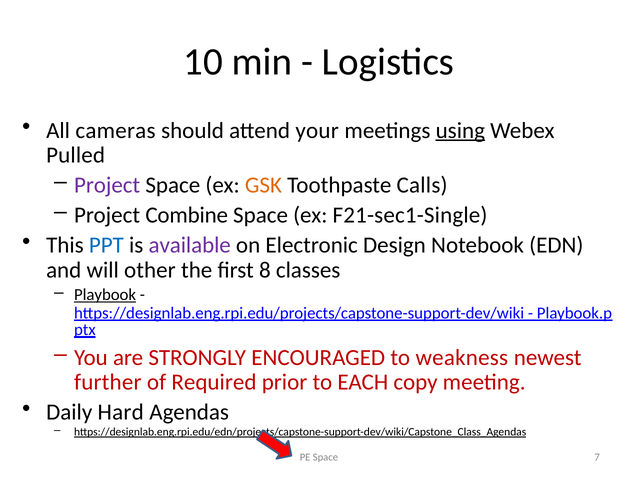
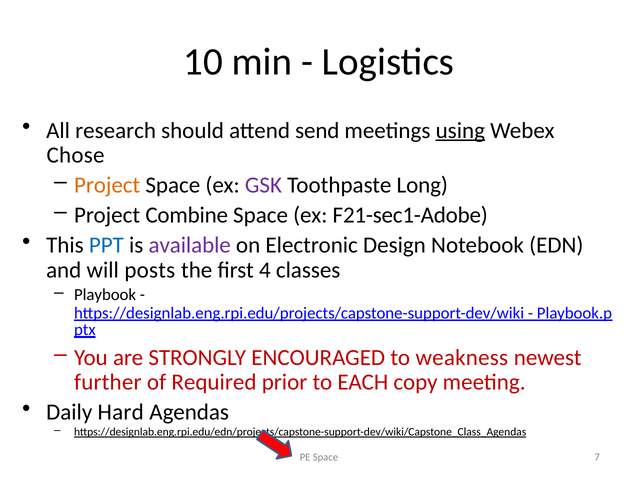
cameras: cameras -> research
your: your -> send
Pulled: Pulled -> Chose
Project at (107, 185) colour: purple -> orange
GSK colour: orange -> purple
Calls: Calls -> Long
F21-sec1-Single: F21-sec1-Single -> F21-sec1-Adobe
other: other -> posts
8: 8 -> 4
Playbook underline: present -> none
